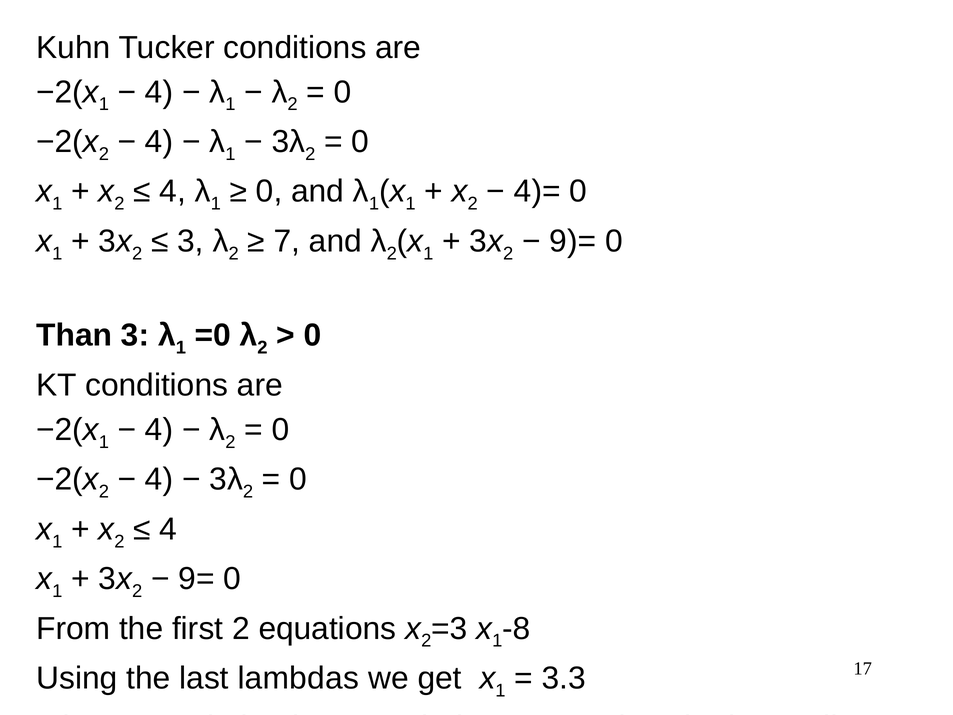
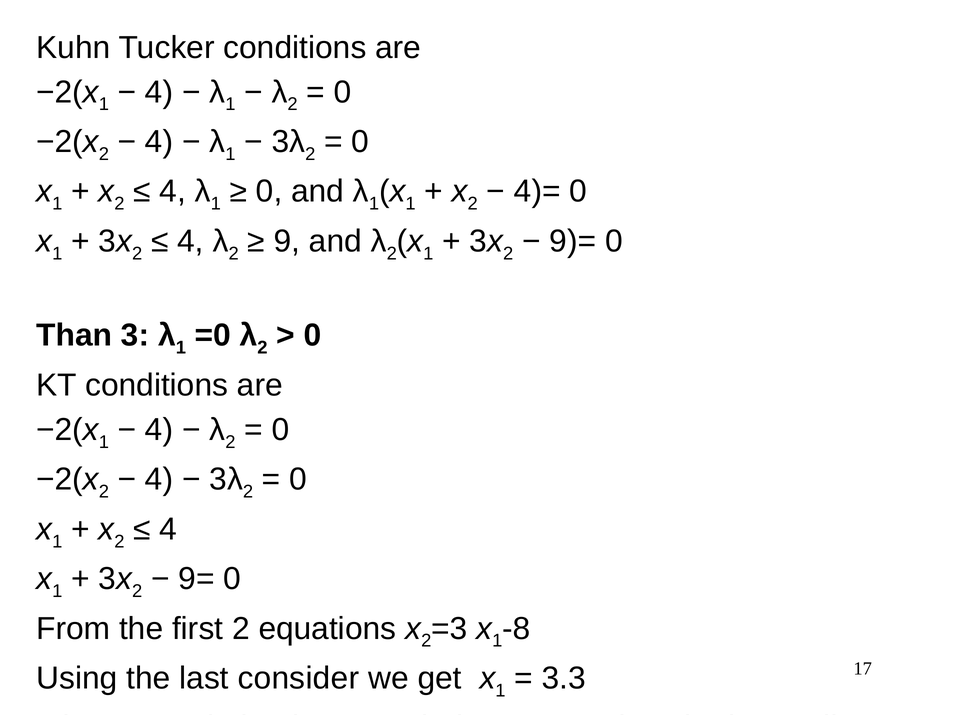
3 at (190, 241): 3 -> 4
7: 7 -> 9
lambdas: lambdas -> consider
